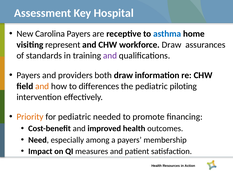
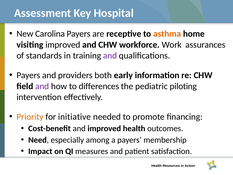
asthma colour: blue -> orange
visiting represent: represent -> improved
workforce Draw: Draw -> Work
both draw: draw -> early
and at (42, 86) colour: orange -> purple
for pediatric: pediatric -> initiative
